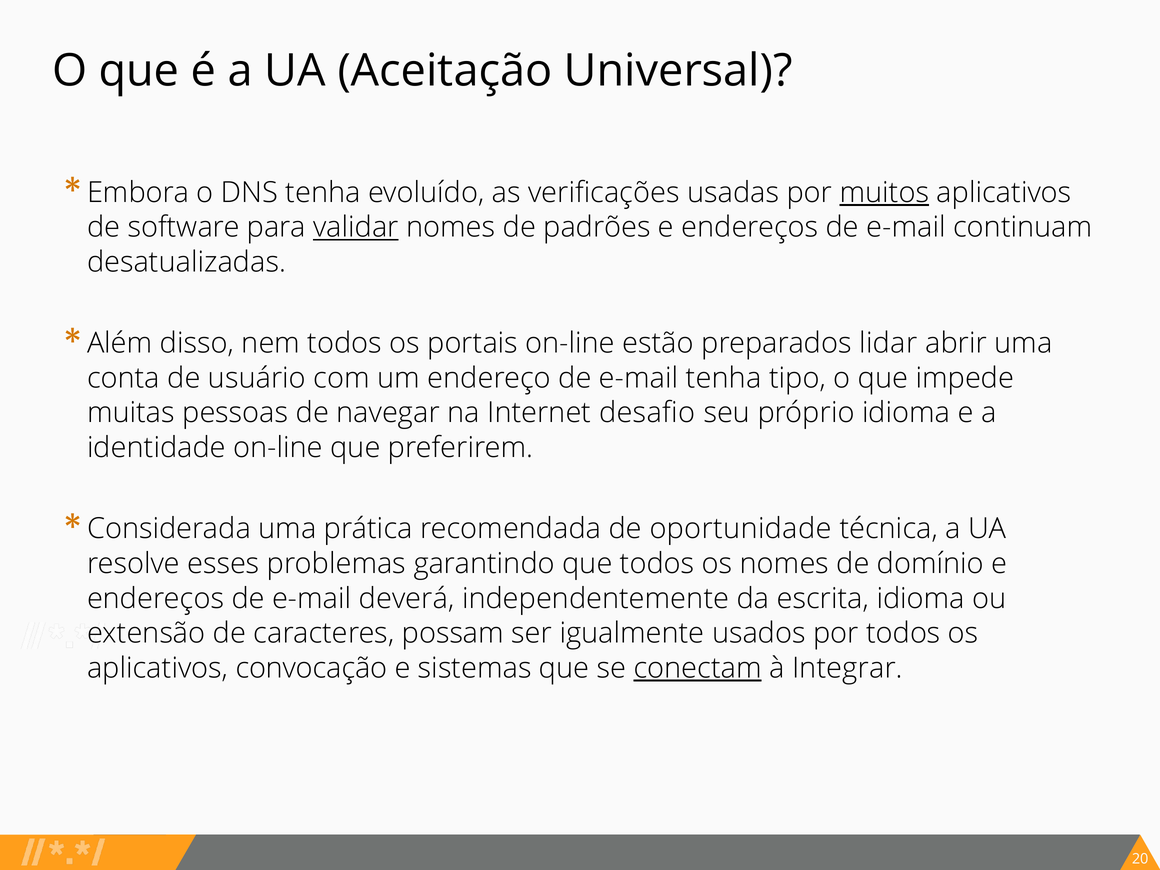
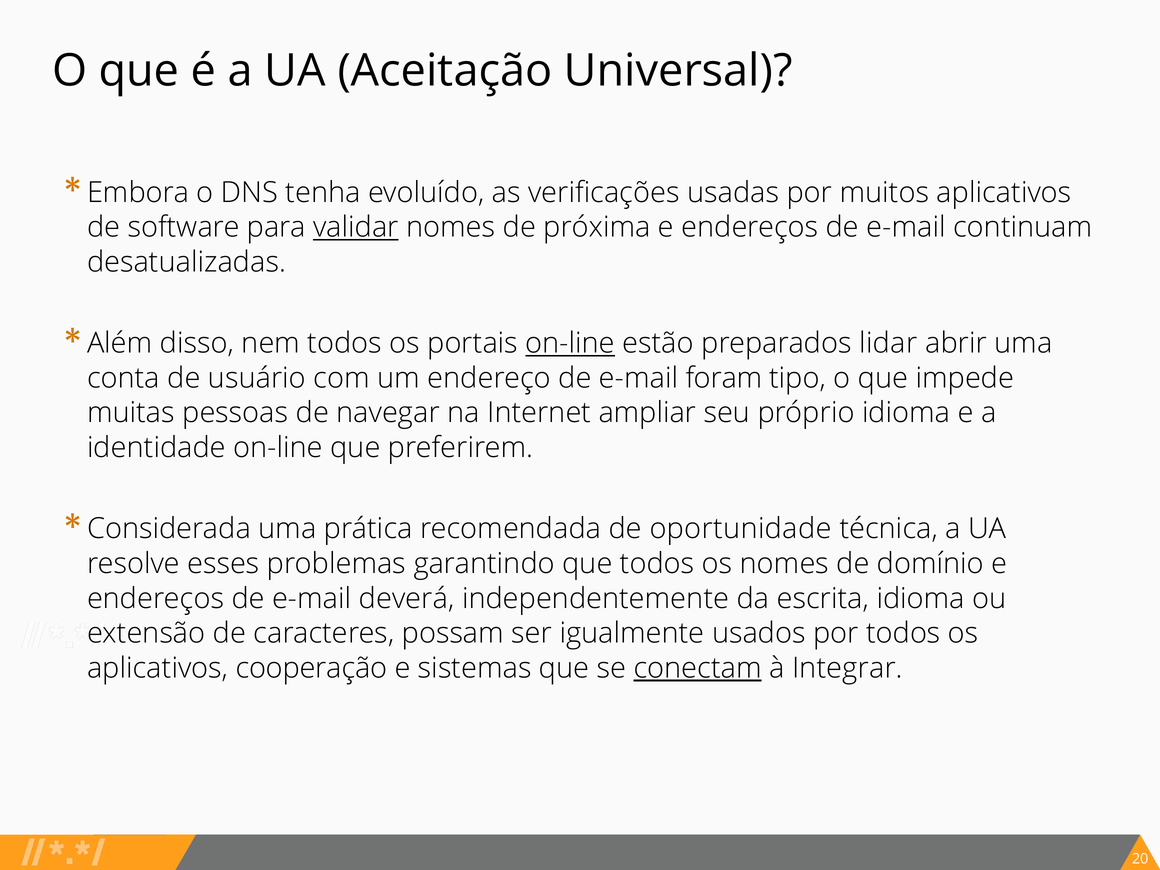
muitos underline: present -> none
padrões: padrões -> próxima
on-line at (570, 343) underline: none -> present
e-mail tenha: tenha -> foram
desafio: desafio -> ampliar
convocação: convocação -> cooperação
